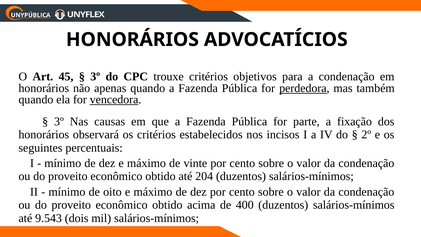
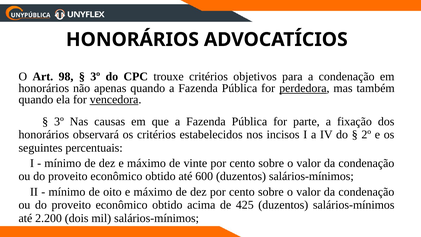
45: 45 -> 98
204: 204 -> 600
400: 400 -> 425
9.543: 9.543 -> 2.200
